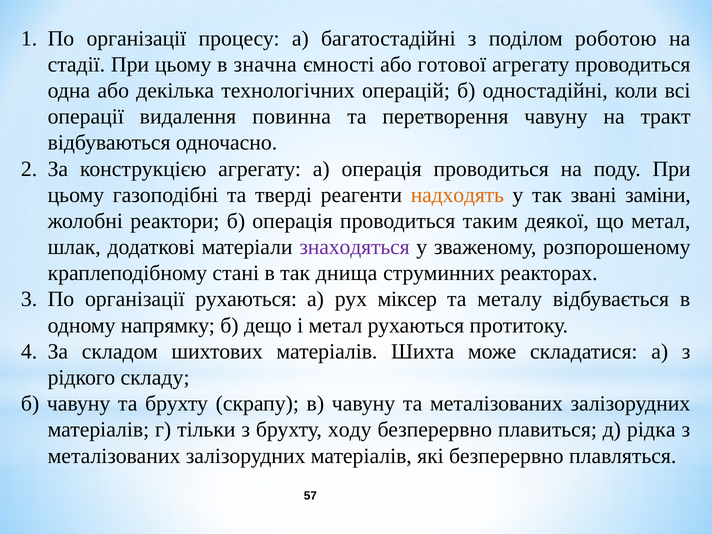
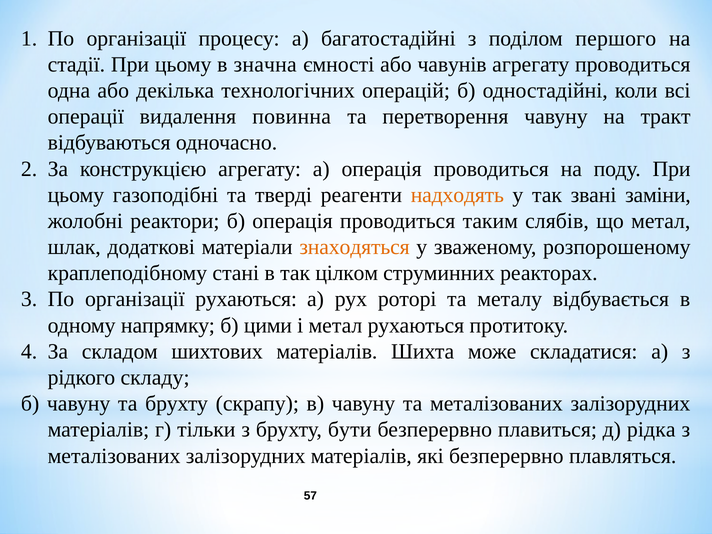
роботою: роботою -> першого
готової: готової -> чавунів
деякої: деякої -> слябів
знаходяться colour: purple -> orange
днища: днища -> цілком
міксер: міксер -> роторі
дещо: дещо -> цими
ходу: ходу -> бути
